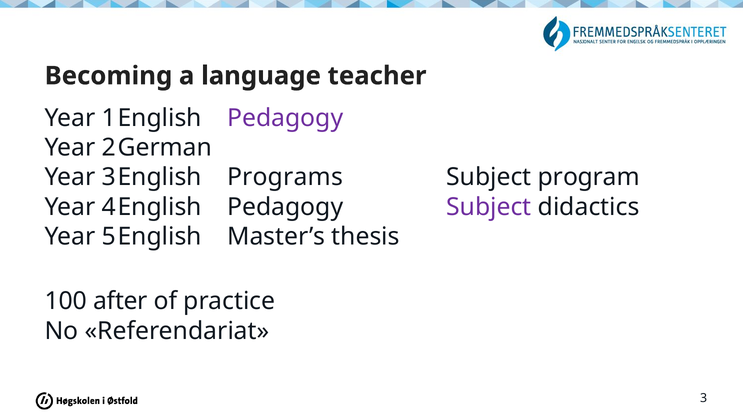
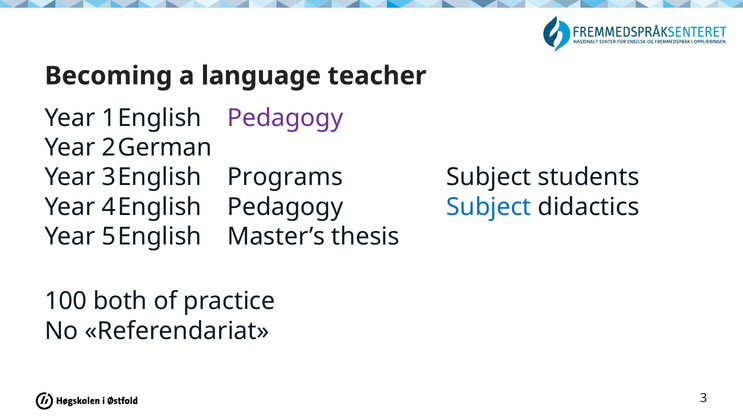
program: program -> students
Subject at (489, 207) colour: purple -> blue
after: after -> both
